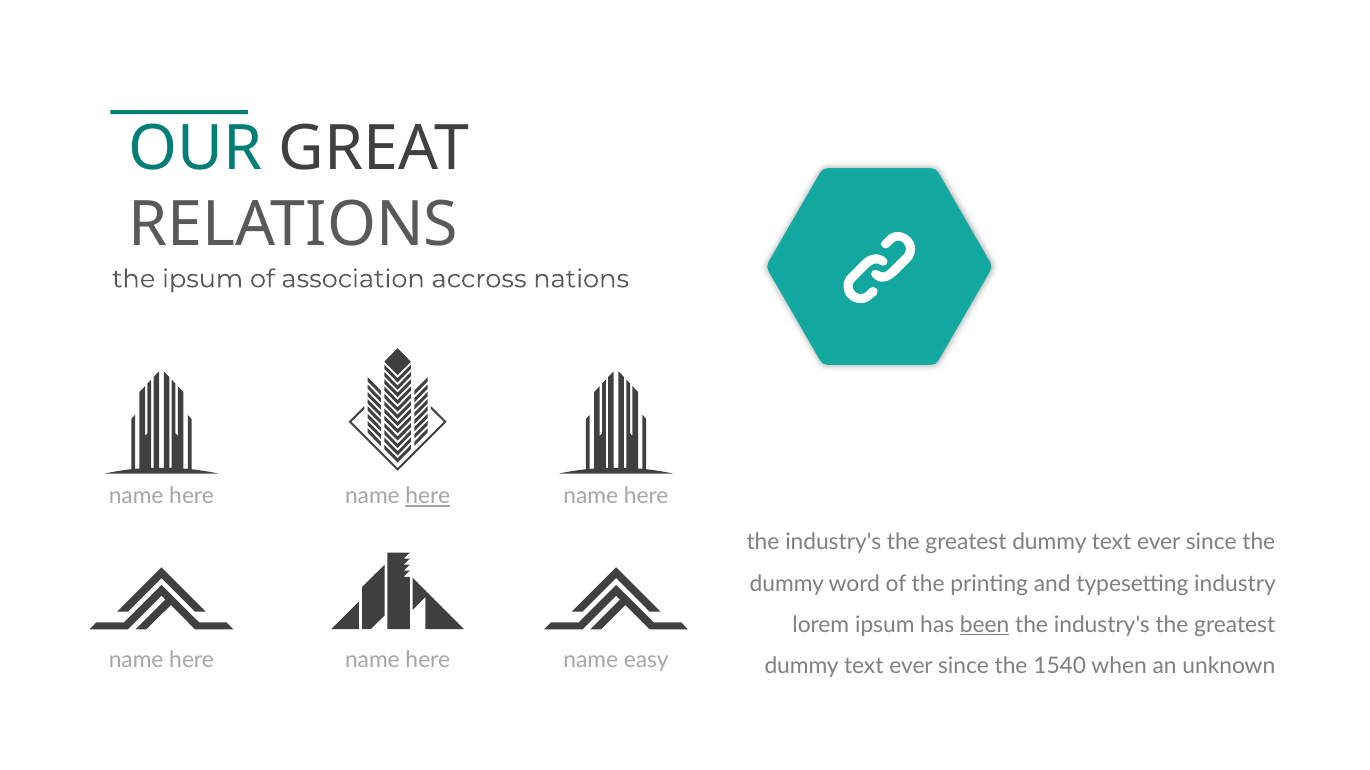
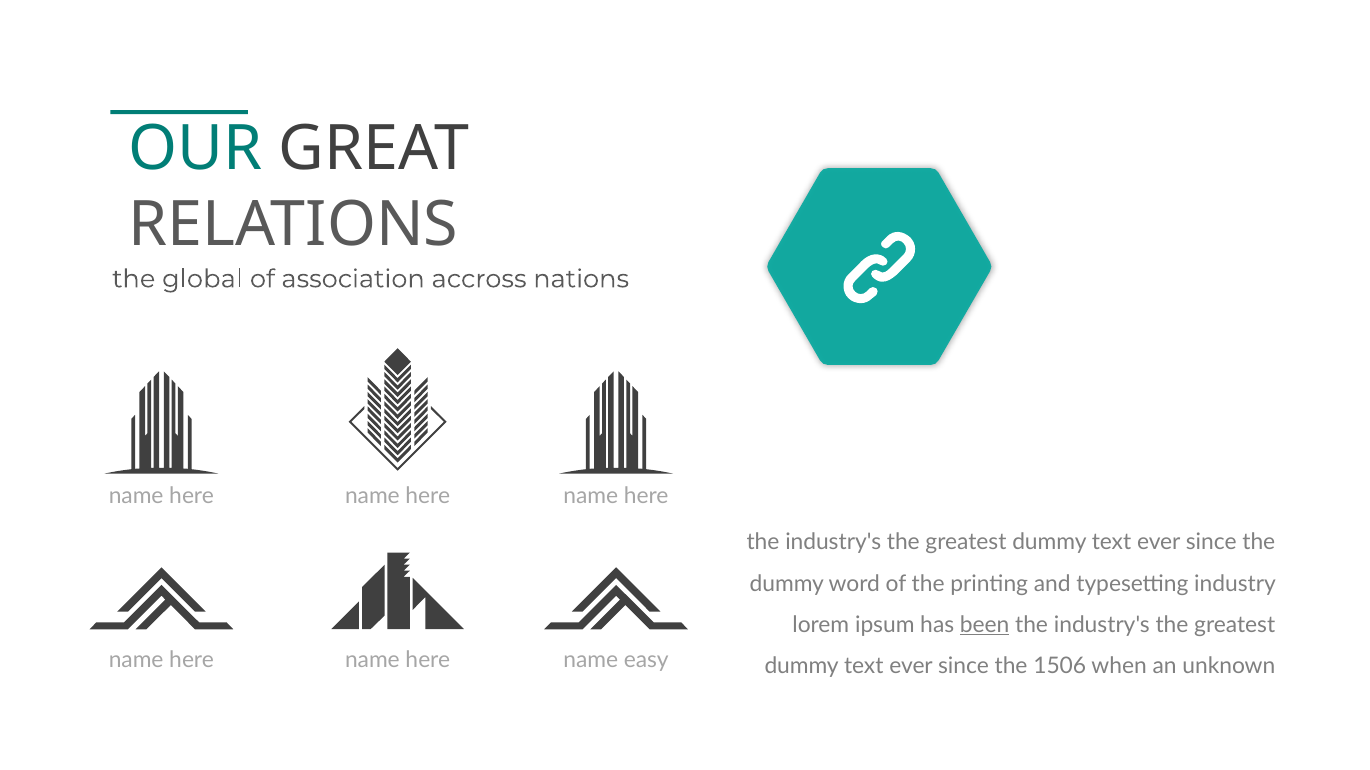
the ipsum: ipsum -> global
here at (428, 497) underline: present -> none
1540: 1540 -> 1506
